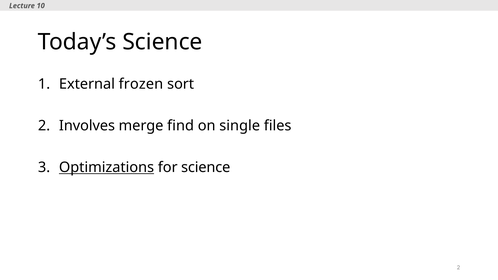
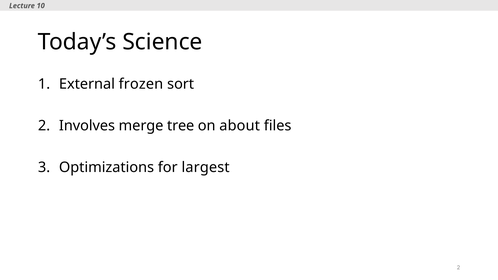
find: find -> tree
single: single -> about
Optimizations underline: present -> none
for science: science -> largest
